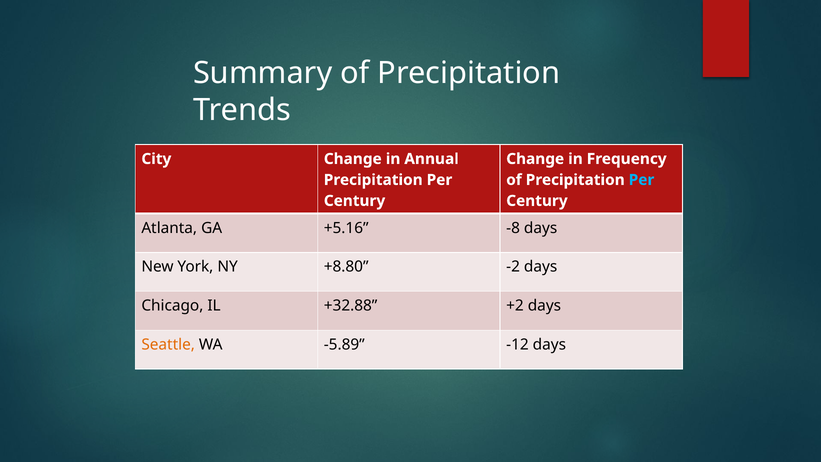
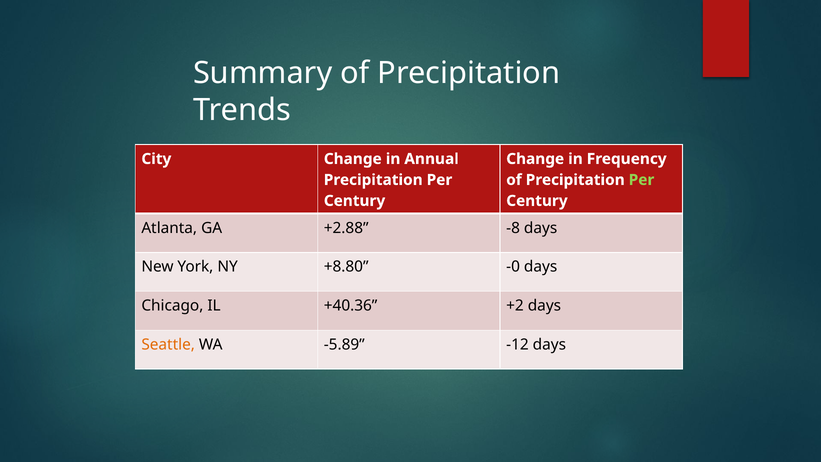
Per at (642, 180) colour: light blue -> light green
+5.16: +5.16 -> +2.88
-2: -2 -> -0
+32.88: +32.88 -> +40.36
